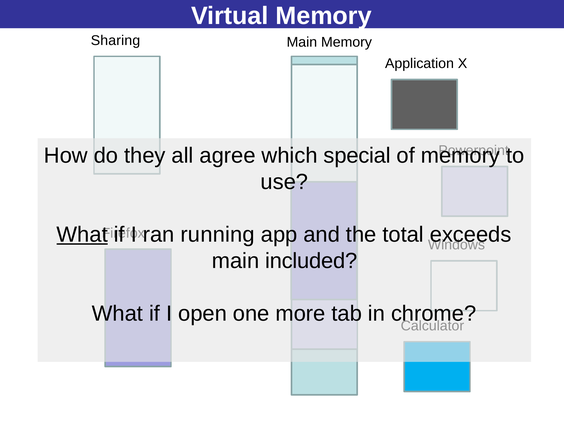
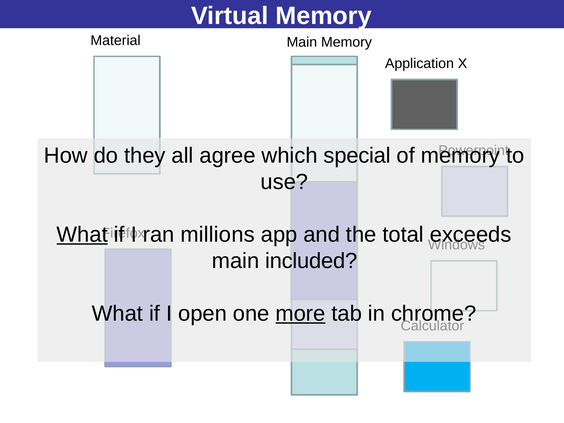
Sharing: Sharing -> Material
running: running -> millions
more underline: none -> present
